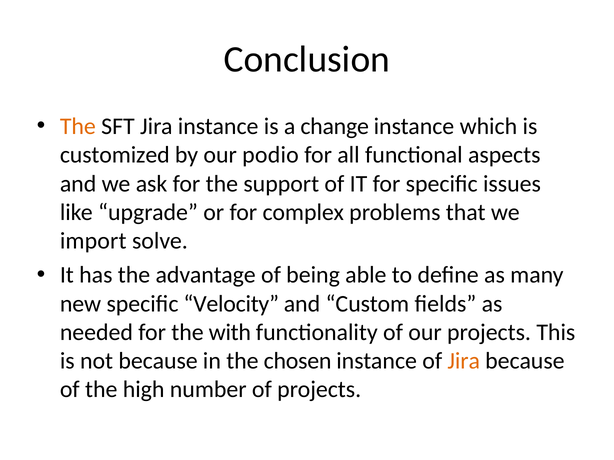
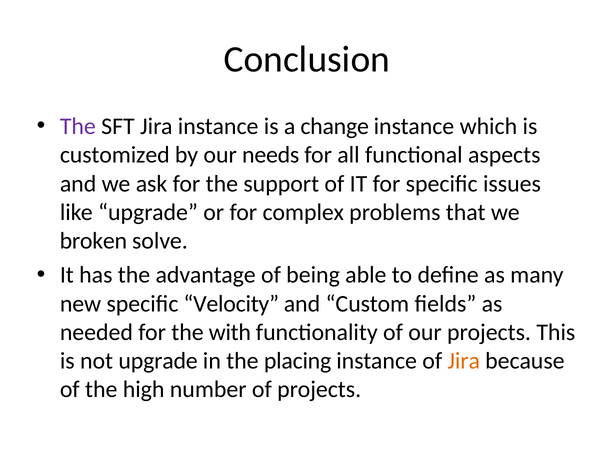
The at (78, 127) colour: orange -> purple
podio: podio -> needs
import: import -> broken
not because: because -> upgrade
chosen: chosen -> placing
